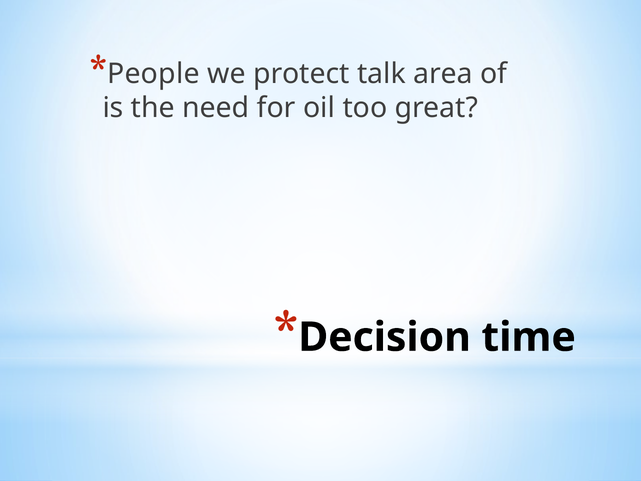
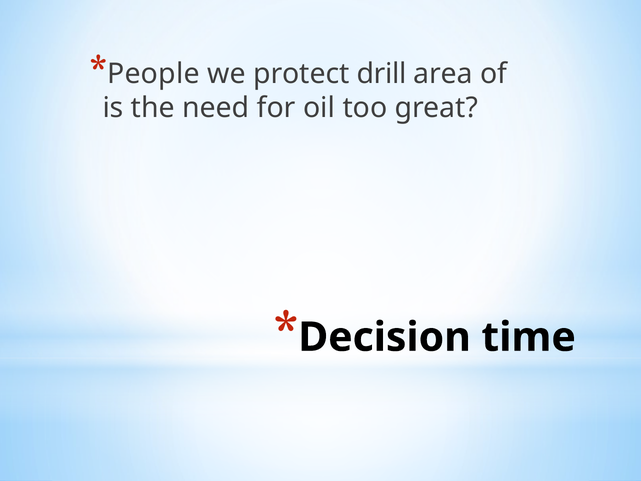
talk: talk -> drill
